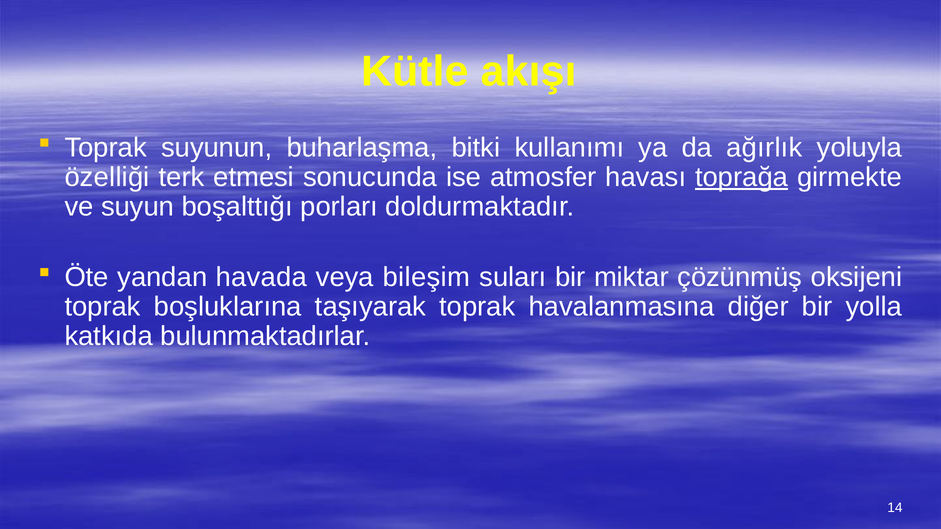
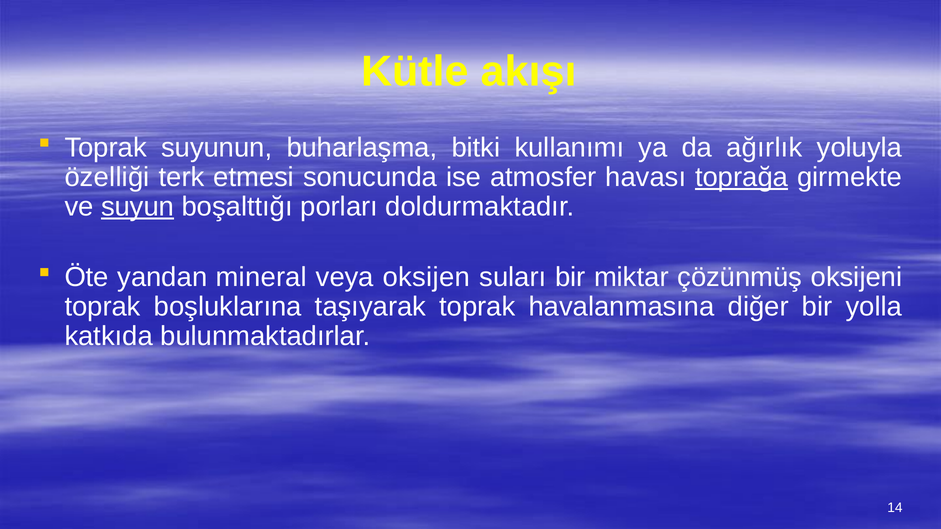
suyun underline: none -> present
havada: havada -> mineral
bileşim: bileşim -> oksijen
